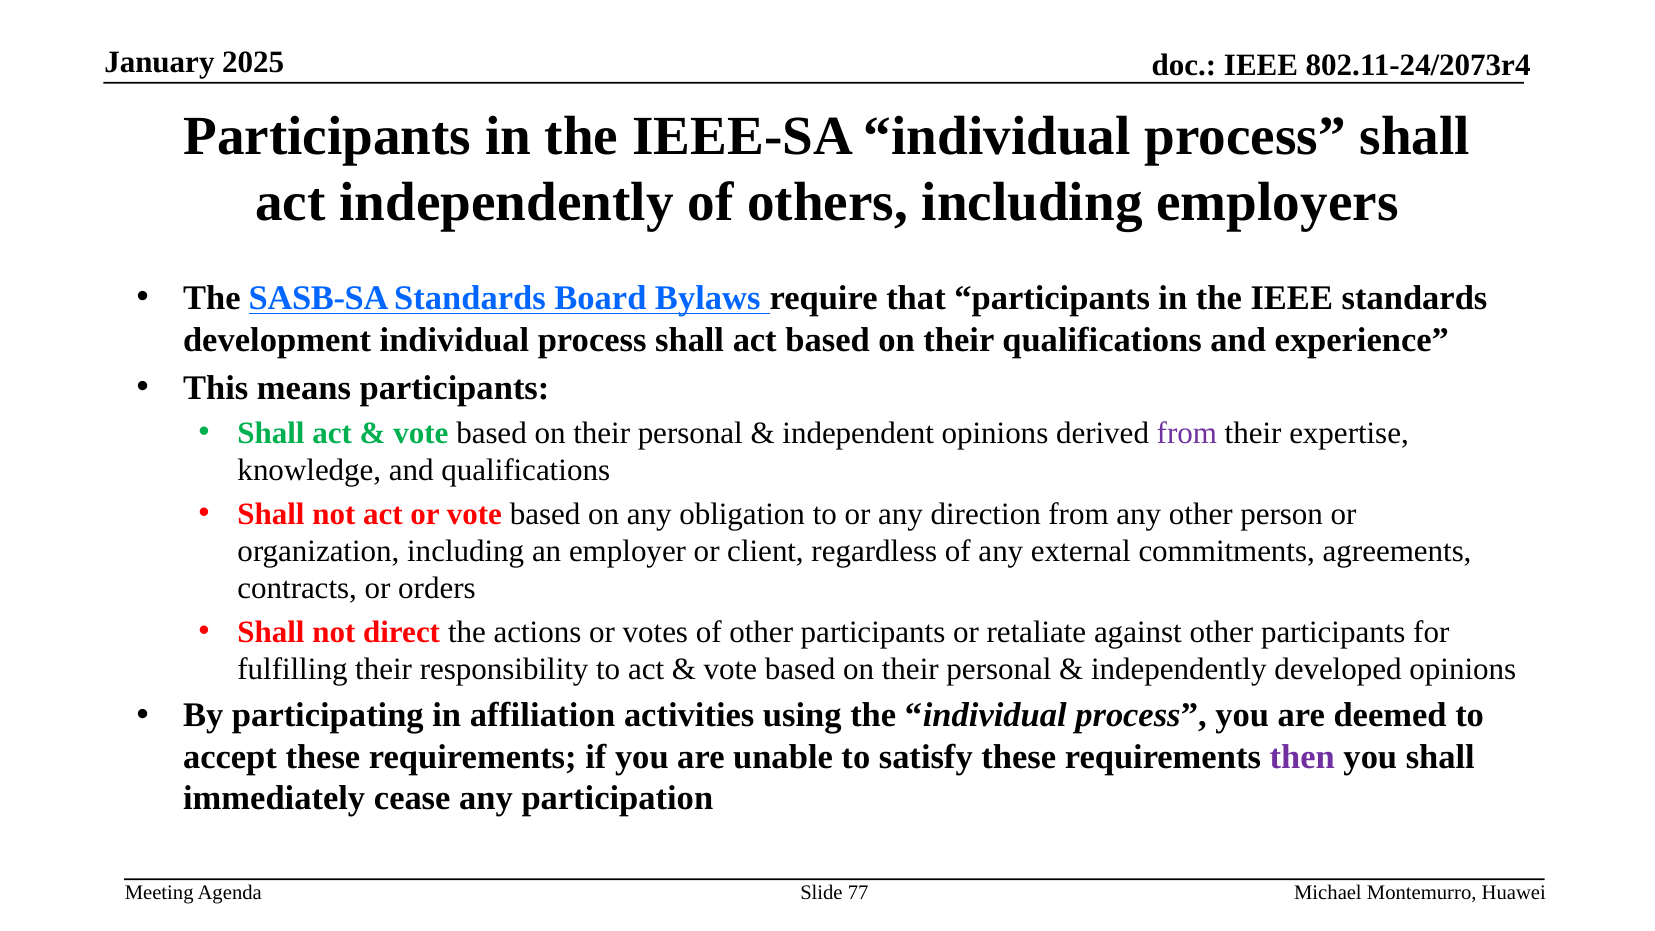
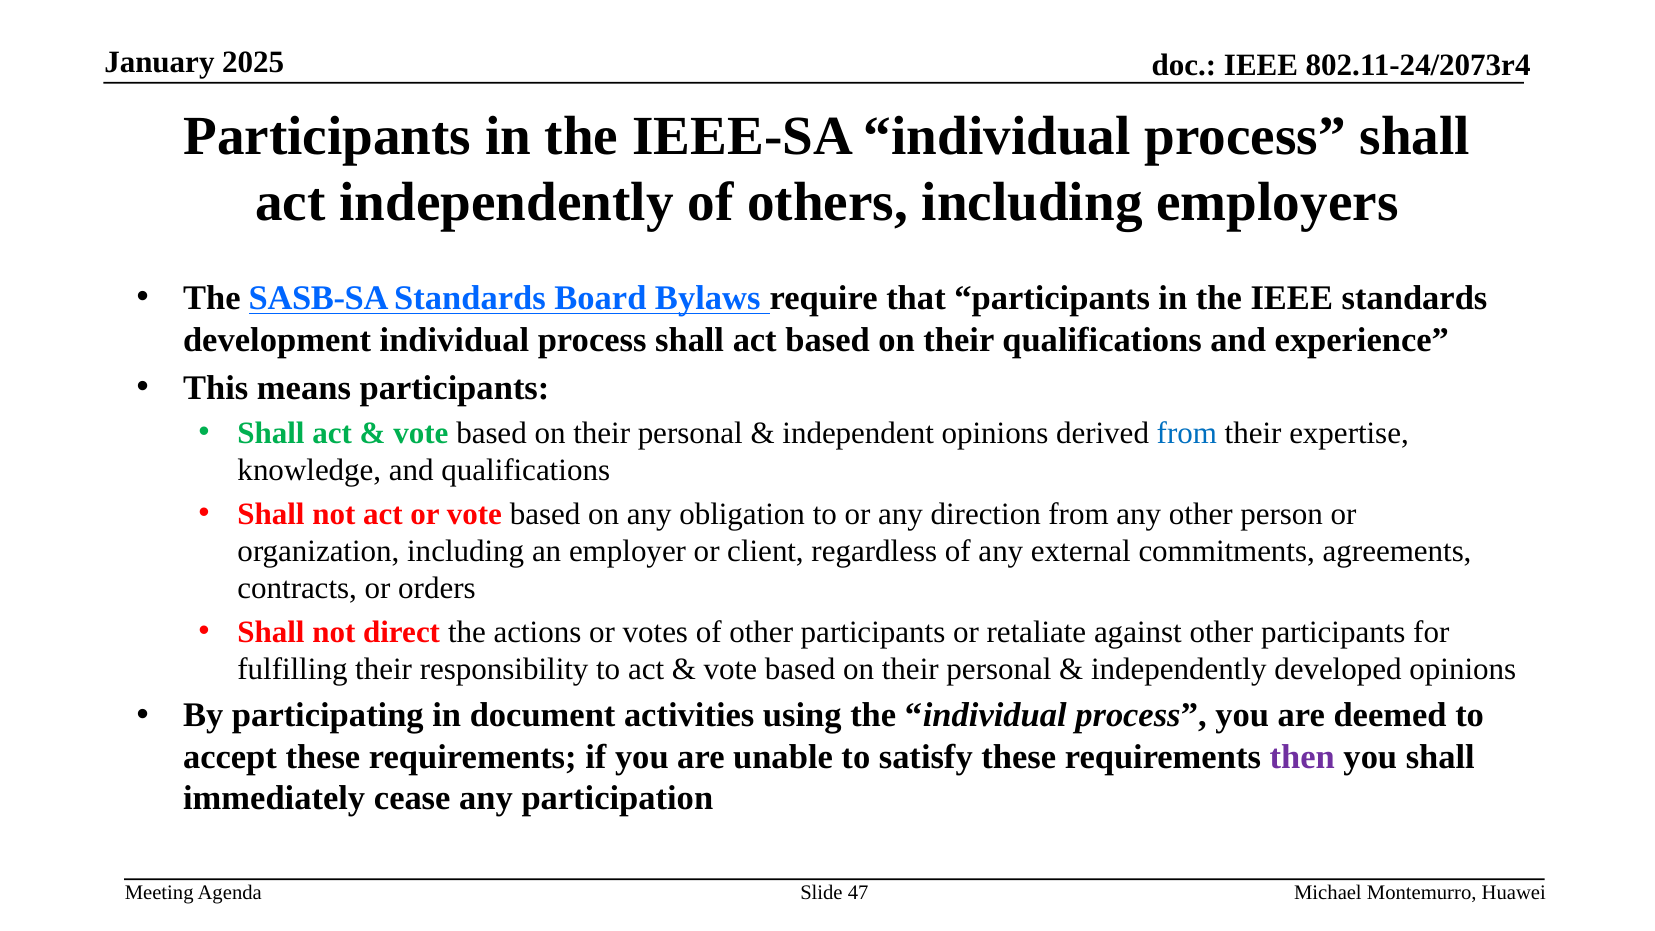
from at (1187, 433) colour: purple -> blue
affiliation: affiliation -> document
77: 77 -> 47
